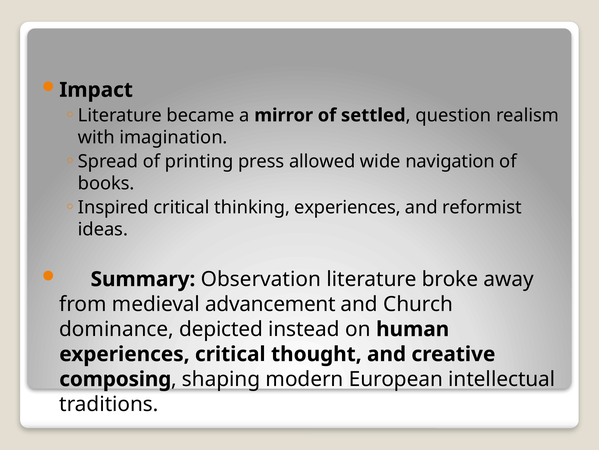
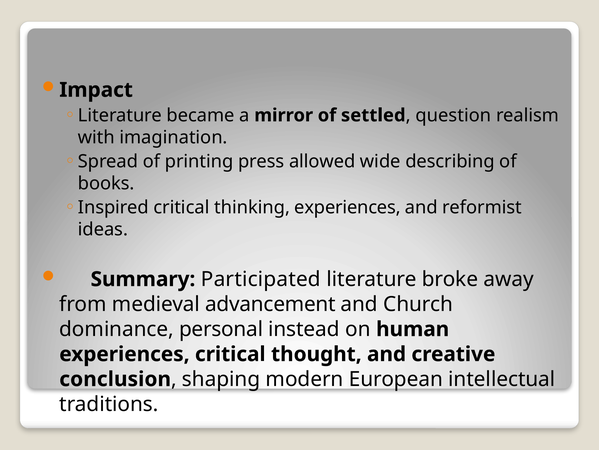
navigation: navigation -> describing
Observation: Observation -> Participated
depicted: depicted -> personal
composing: composing -> conclusion
